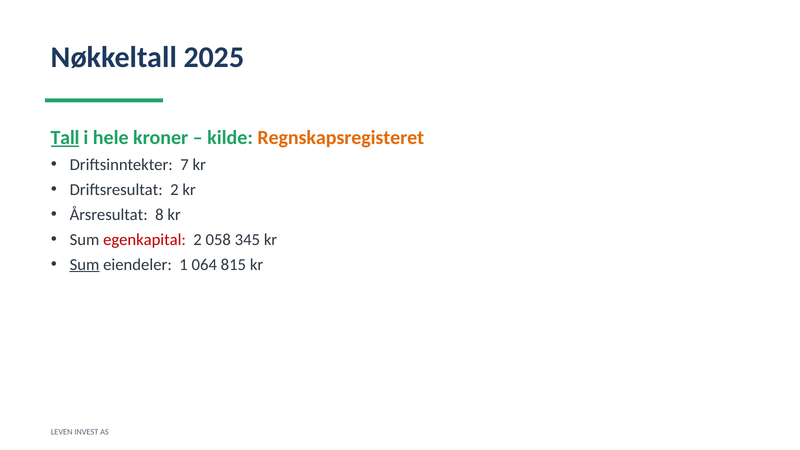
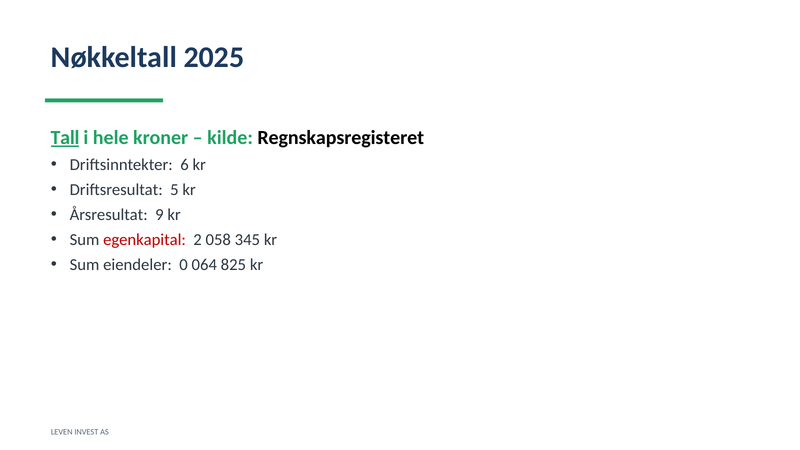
Regnskapsregisteret colour: orange -> black
7: 7 -> 6
Driftsresultat 2: 2 -> 5
8: 8 -> 9
Sum at (85, 265) underline: present -> none
1: 1 -> 0
815: 815 -> 825
